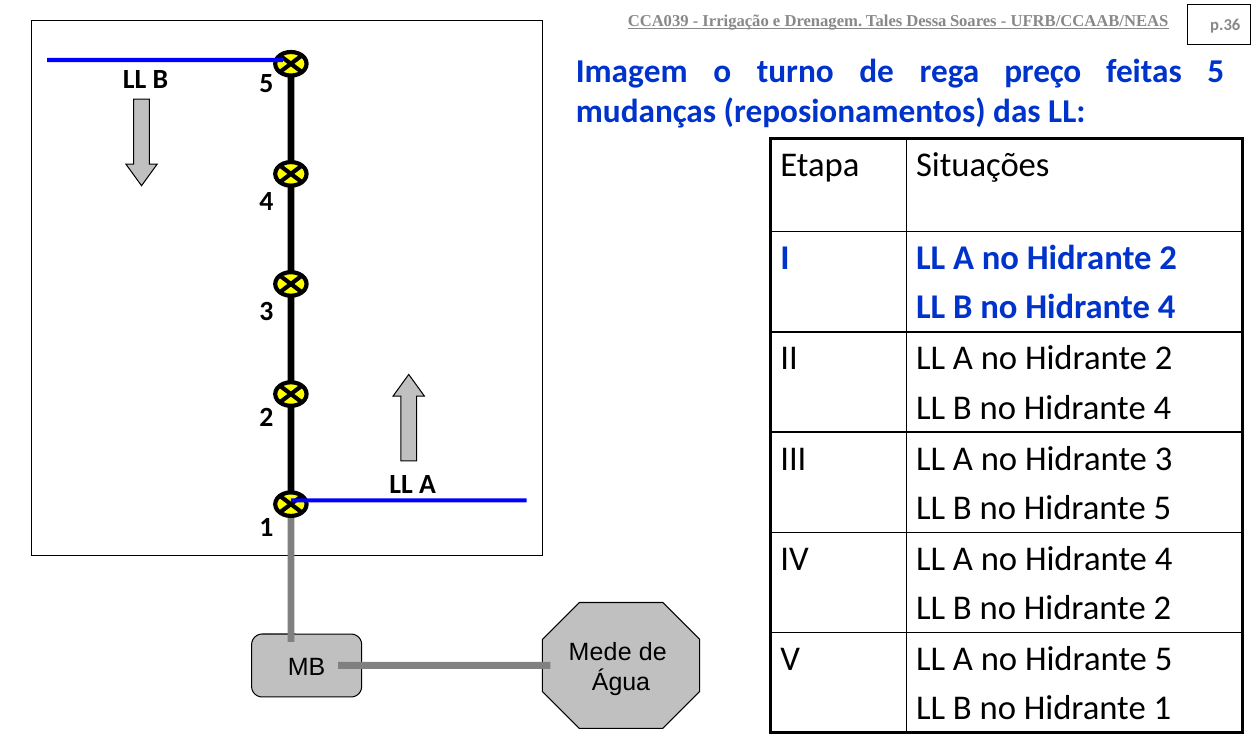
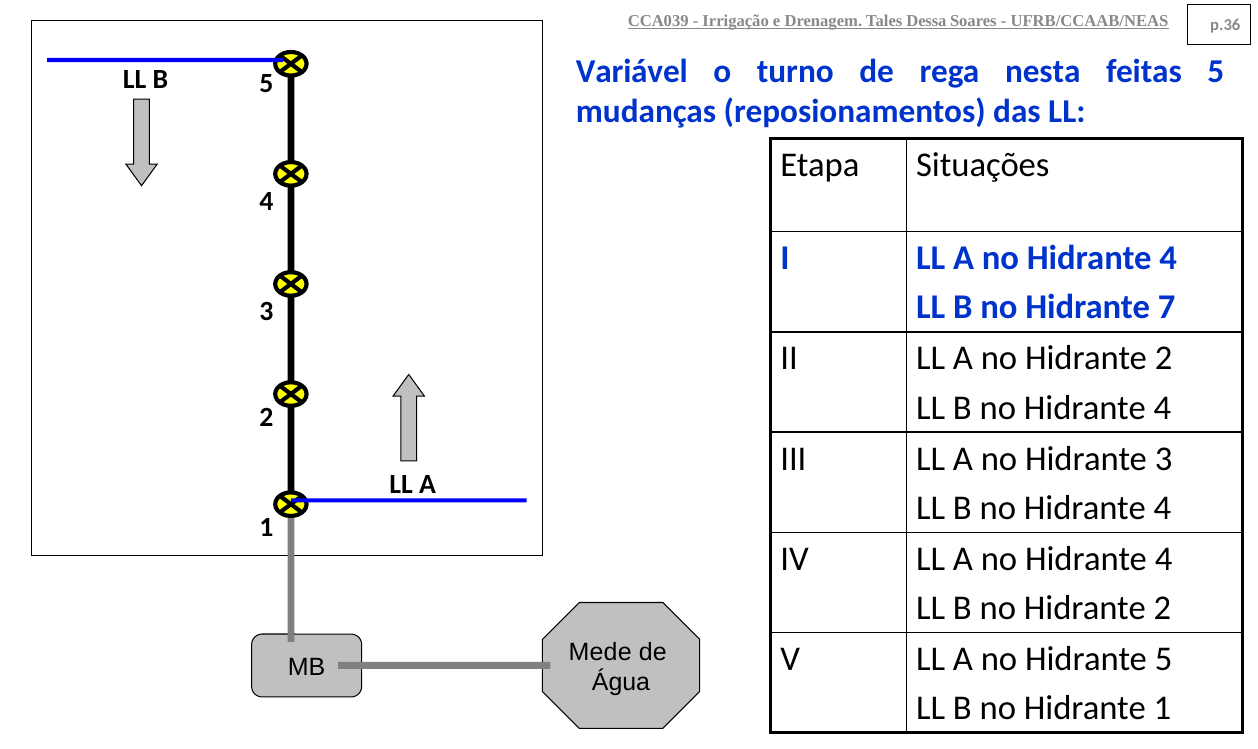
Imagem: Imagem -> Variável
preço: preço -> nesta
2 at (1168, 258): 2 -> 4
4 at (1167, 307): 4 -> 7
5 at (1162, 508): 5 -> 4
